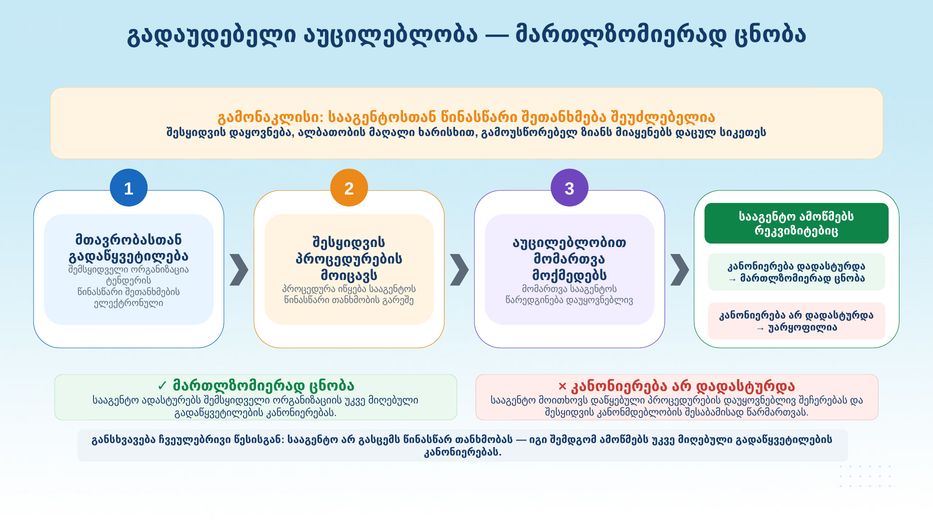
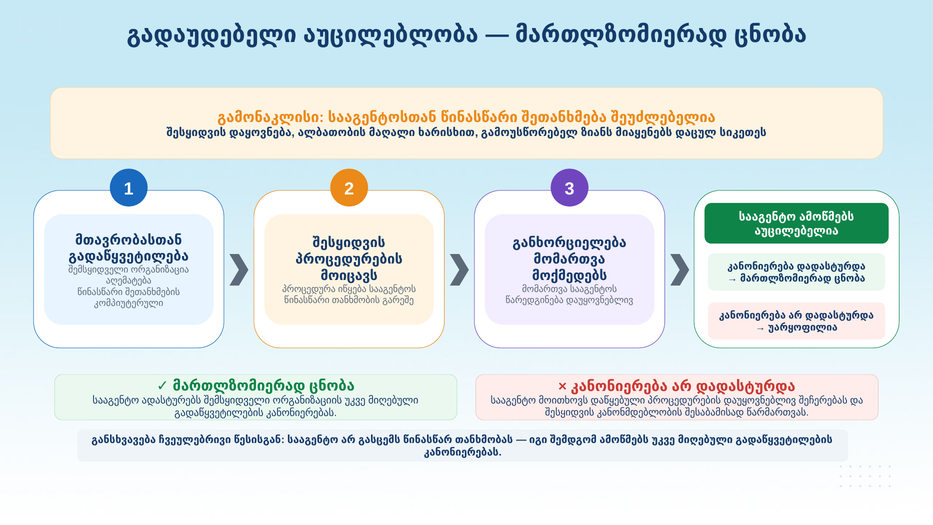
რეკვიზიტებიც: რეკვიზიტებიც -> აუცილებელია
აუცილებლობით: აუცილებლობით -> განხორციელება
ტენდერის: ტენდერის -> აღემატება
ელექტრონული: ელექტრონული -> კომპიუტერული
